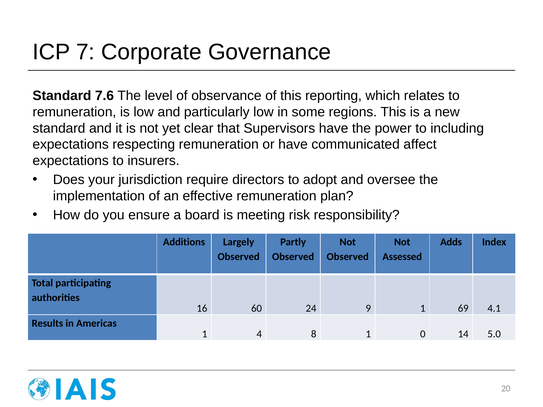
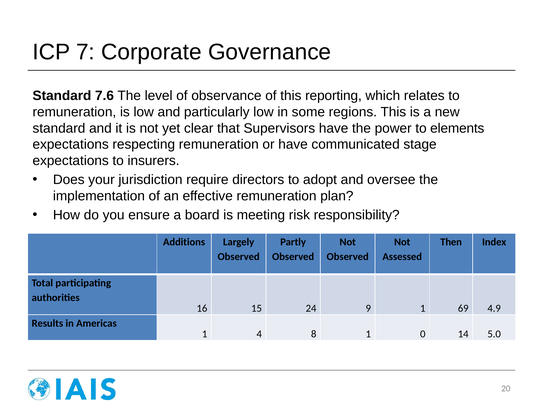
including: including -> elements
affect: affect -> stage
Adds: Adds -> Then
60: 60 -> 15
4.1: 4.1 -> 4.9
